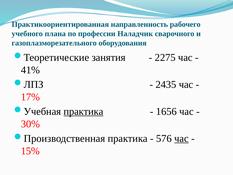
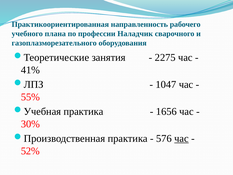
2435: 2435 -> 1047
17%: 17% -> 55%
практика at (84, 111) underline: present -> none
15%: 15% -> 52%
